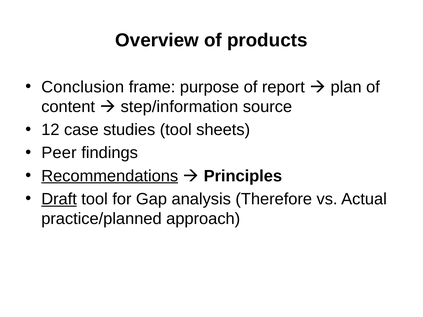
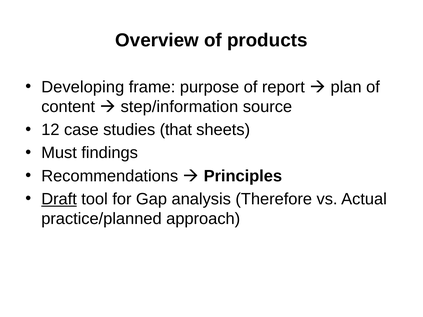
Conclusion: Conclusion -> Developing
studies tool: tool -> that
Peer: Peer -> Must
Recommendations underline: present -> none
